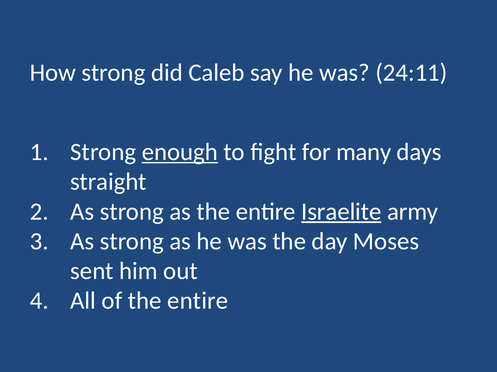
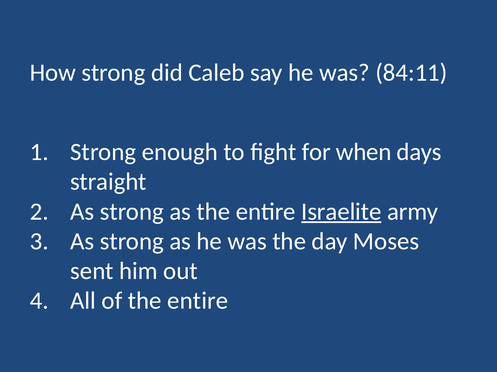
24:11: 24:11 -> 84:11
enough underline: present -> none
many: many -> when
